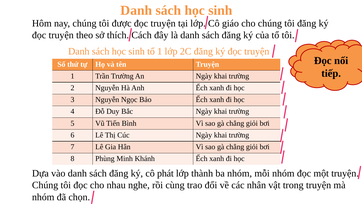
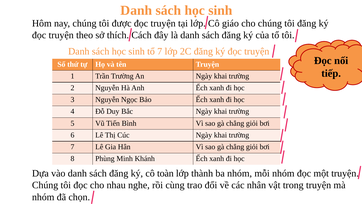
tổ 1: 1 -> 7
phát: phát -> toàn
